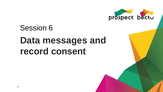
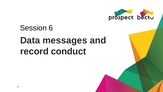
consent: consent -> conduct
